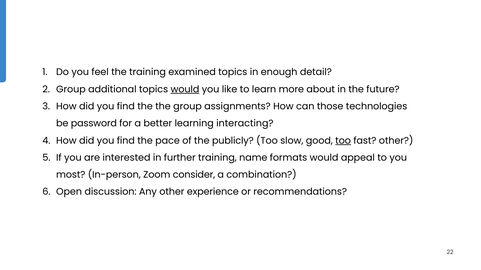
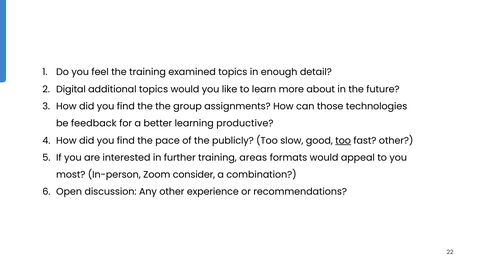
Group at (71, 89): Group -> Digital
would at (185, 89) underline: present -> none
password: password -> feedback
interacting: interacting -> productive
name: name -> areas
